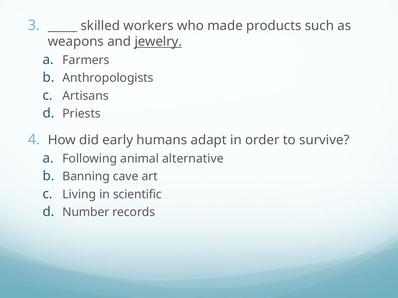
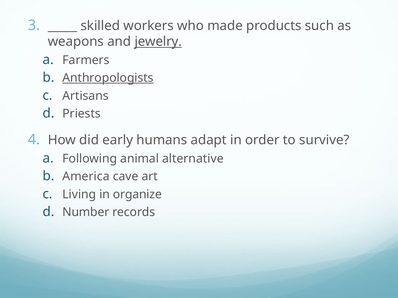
Anthropologists underline: none -> present
Banning: Banning -> America
scientific: scientific -> organize
